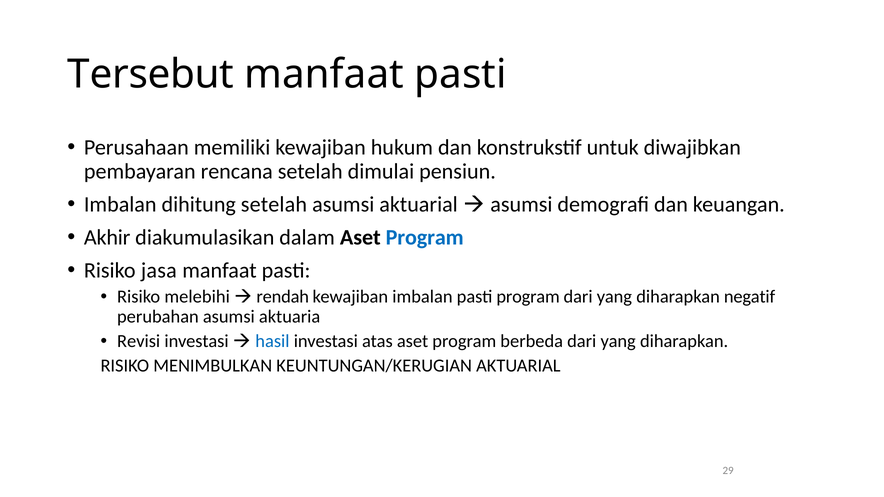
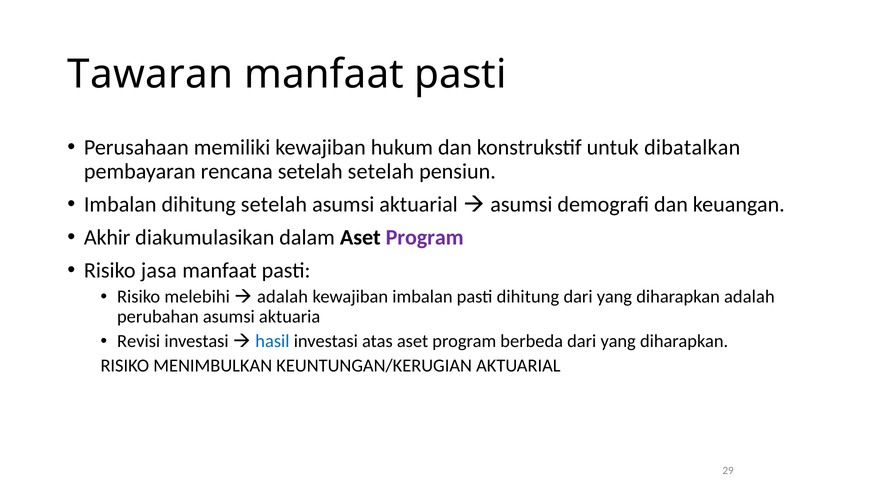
Tersebut: Tersebut -> Tawaran
diwajibkan: diwajibkan -> dibatalkan
setelah dimulai: dimulai -> setelah
Program at (425, 237) colour: blue -> purple
rendah at (283, 297): rendah -> adalah
pasti program: program -> dihitung
diharapkan negatif: negatif -> adalah
